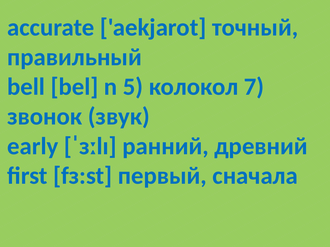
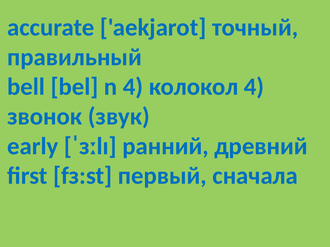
n 5: 5 -> 4
колокол 7: 7 -> 4
